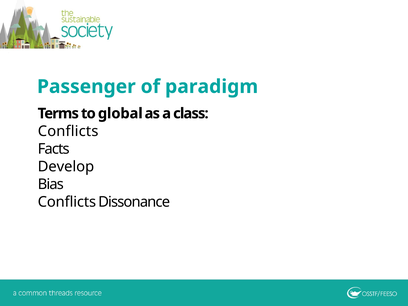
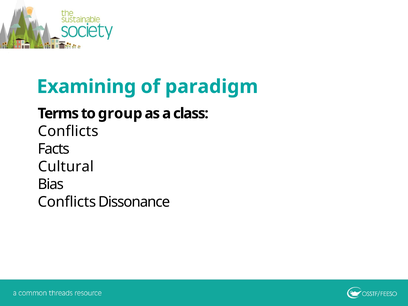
Passenger: Passenger -> Examining
global: global -> group
Develop: Develop -> Cultural
